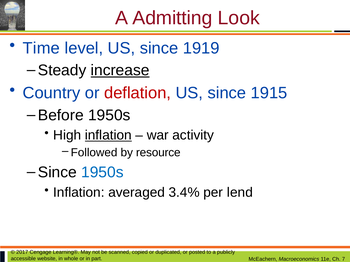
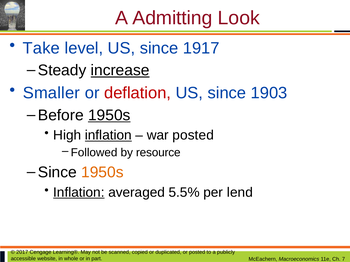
Time: Time -> Take
1919: 1919 -> 1917
Country: Country -> Smaller
1915: 1915 -> 1903
1950s at (109, 115) underline: none -> present
war activity: activity -> posted
1950s at (102, 173) colour: blue -> orange
Inflation at (79, 193) underline: none -> present
3.4%: 3.4% -> 5.5%
